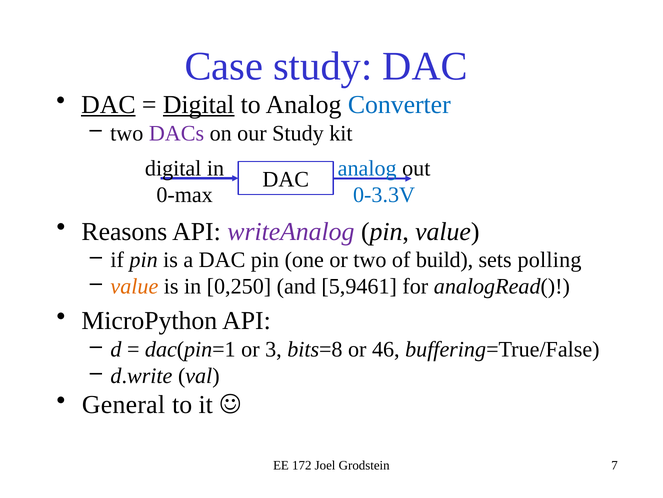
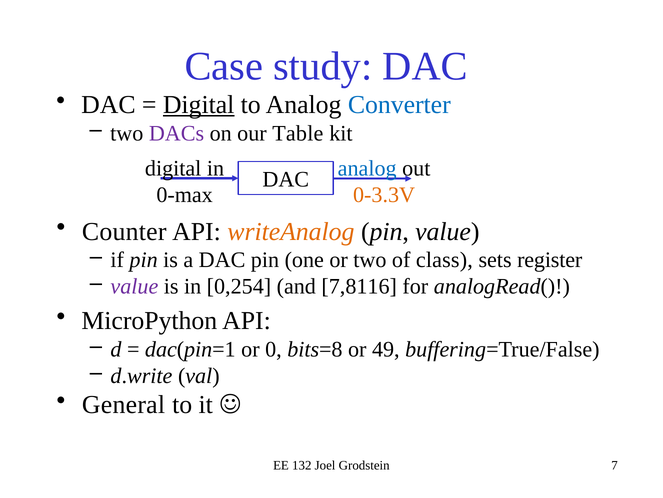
DAC at (108, 105) underline: present -> none
our Study: Study -> Table
0-3.3V colour: blue -> orange
Reasons: Reasons -> Counter
writeAnalog colour: purple -> orange
build: build -> class
polling: polling -> register
value at (134, 286) colour: orange -> purple
0,250: 0,250 -> 0,254
5,9461: 5,9461 -> 7,8116
3: 3 -> 0
46: 46 -> 49
172: 172 -> 132
